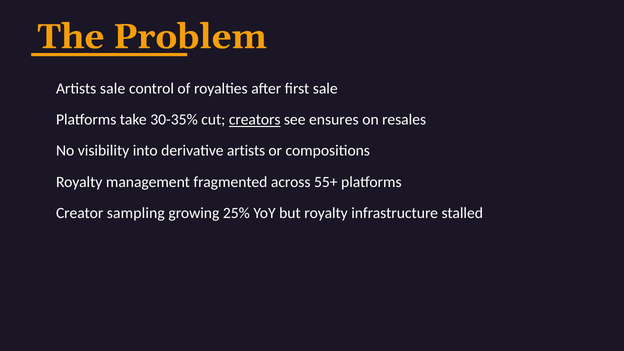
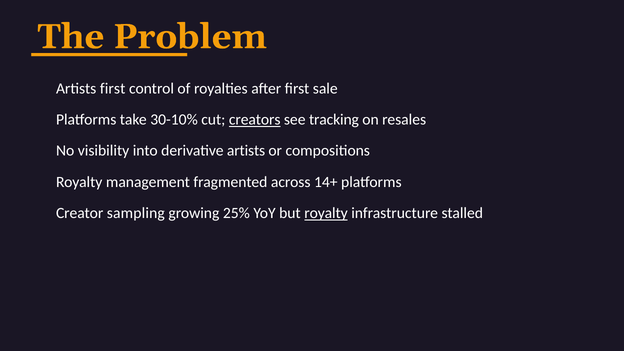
Artists sale: sale -> first
30-35%: 30-35% -> 30-10%
ensures: ensures -> tracking
55+: 55+ -> 14+
royalty at (326, 213) underline: none -> present
